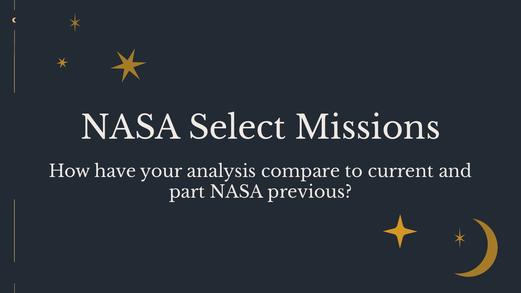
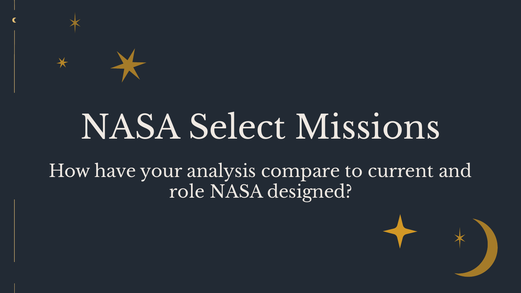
part: part -> role
previous: previous -> designed
